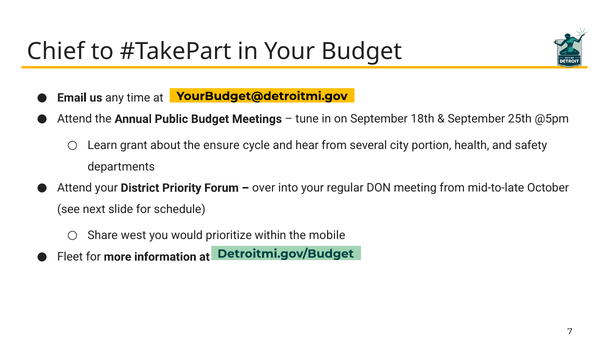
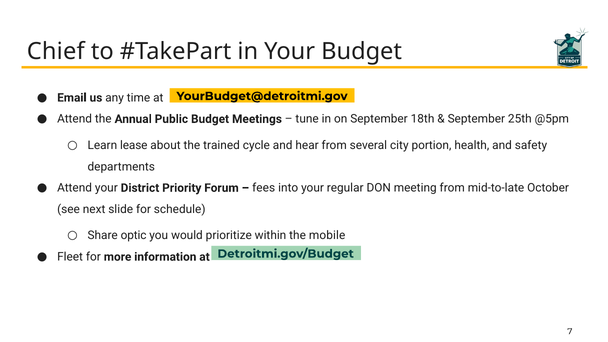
grant: grant -> lease
ensure: ensure -> trained
over: over -> fees
west: west -> optic
